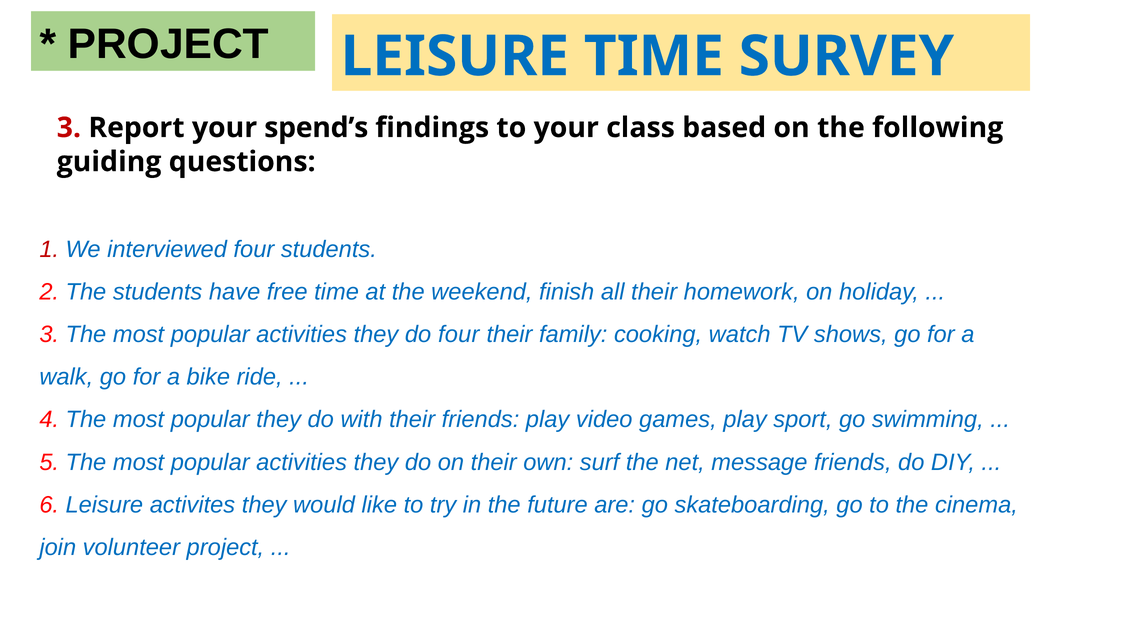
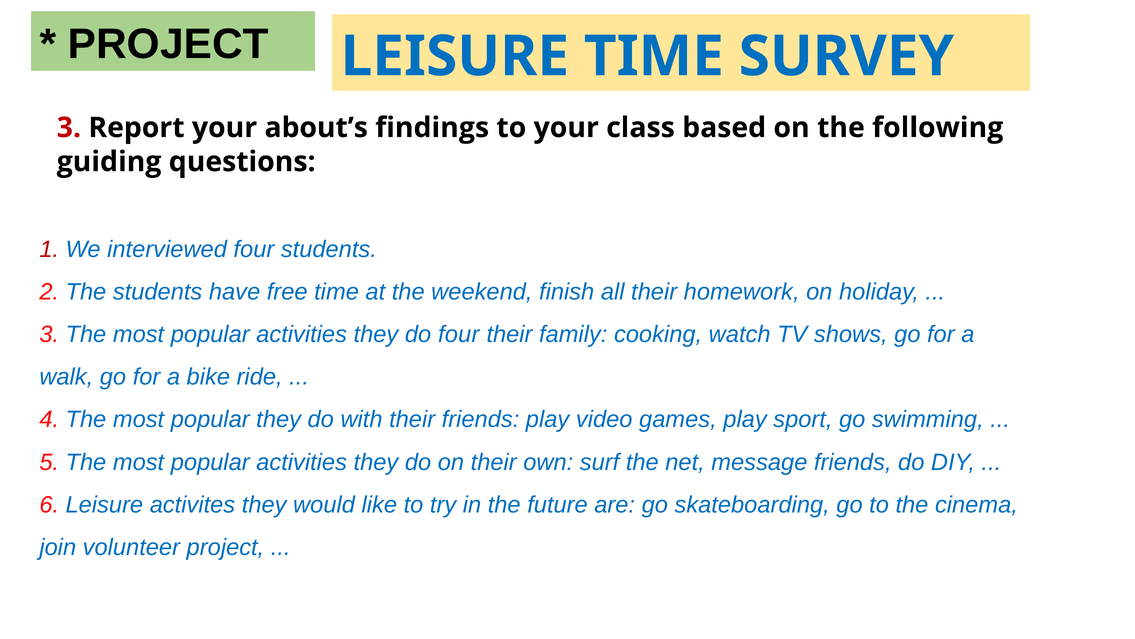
spend’s: spend’s -> about’s
